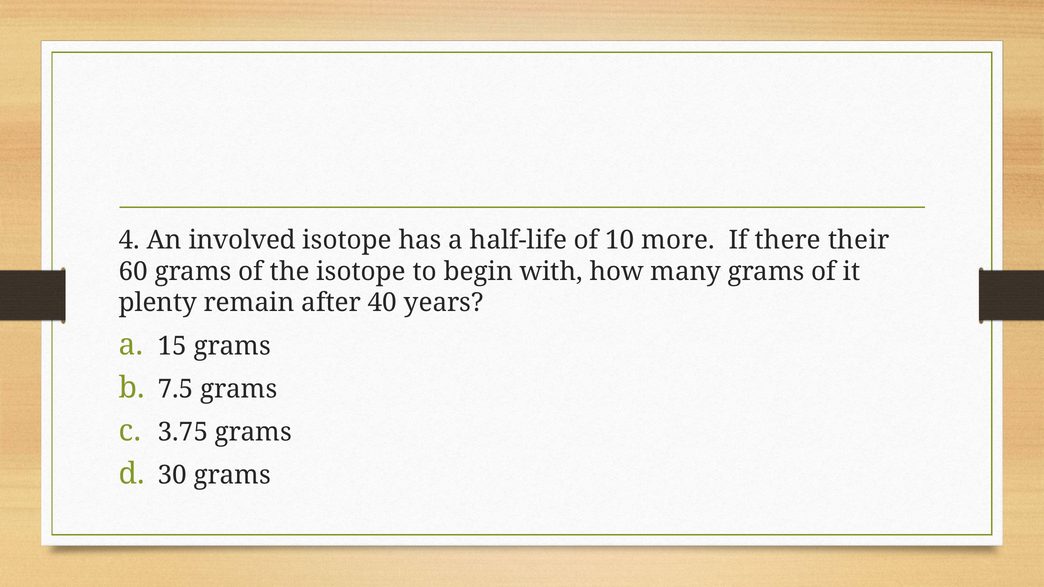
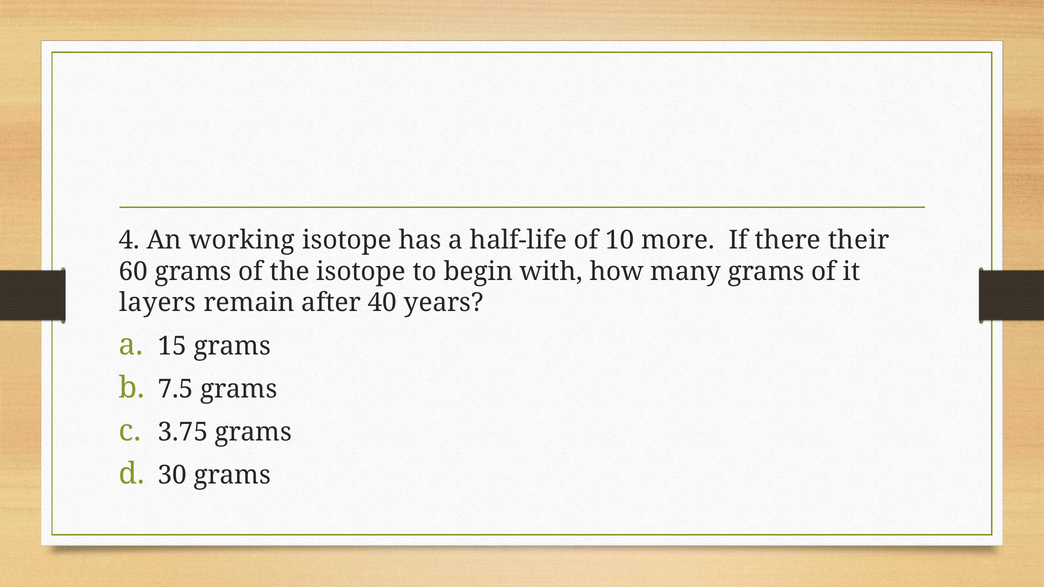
involved: involved -> working
plenty: plenty -> layers
